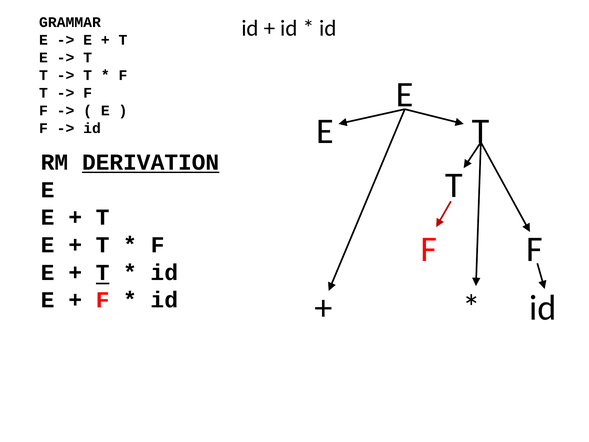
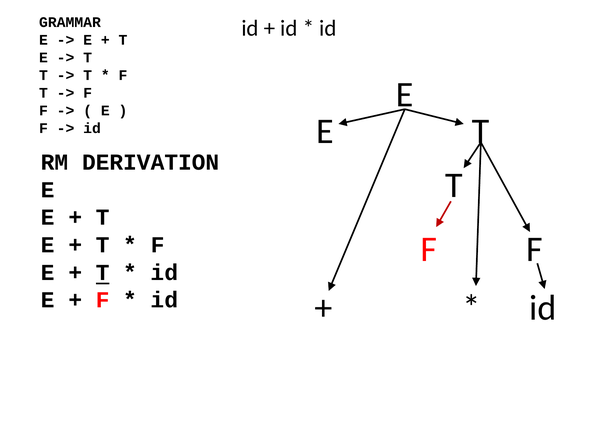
DERIVATION underline: present -> none
